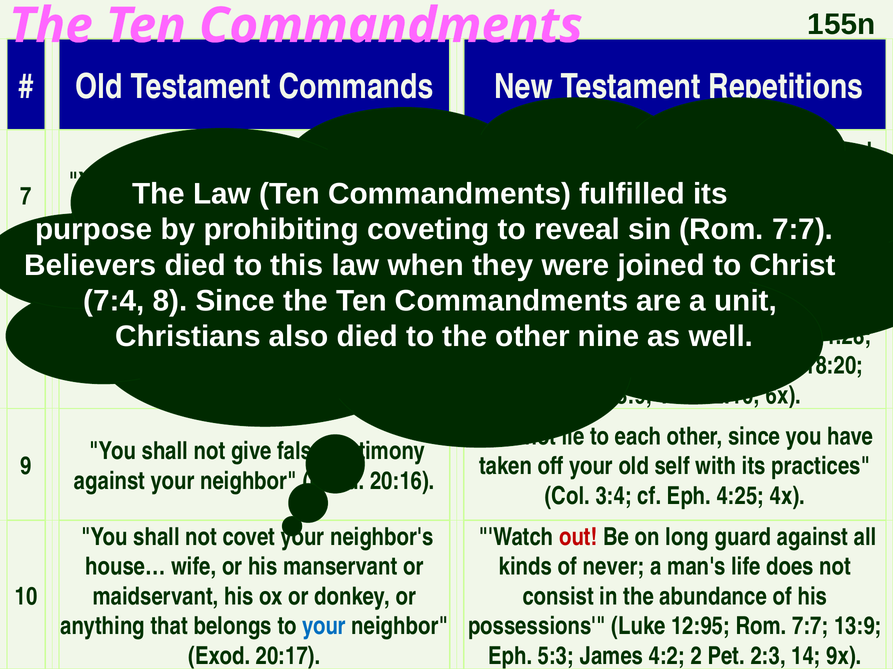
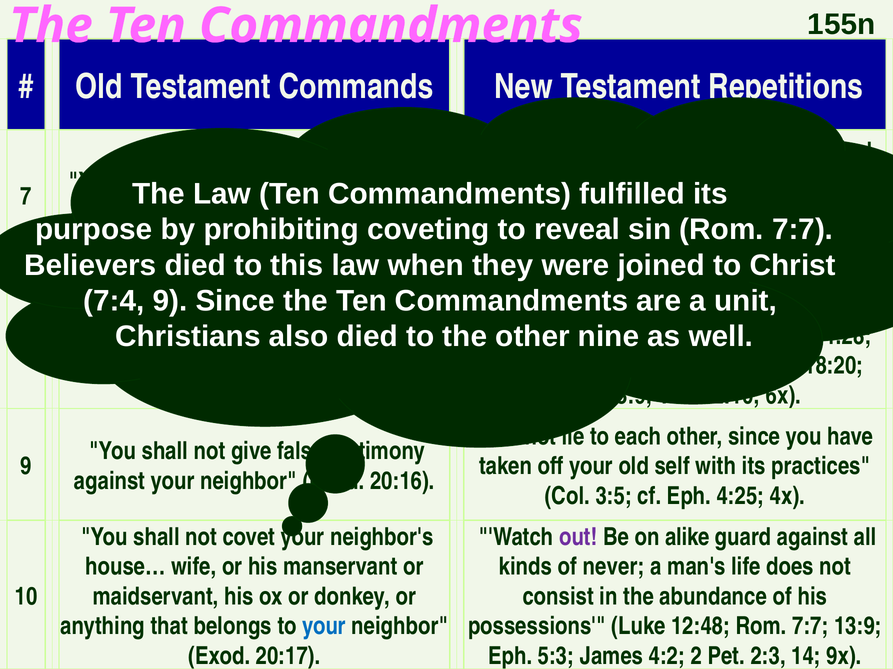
7:4 8: 8 -> 9
3:4: 3:4 -> 3:5
out colour: red -> purple
long: long -> alike
12:95: 12:95 -> 12:48
